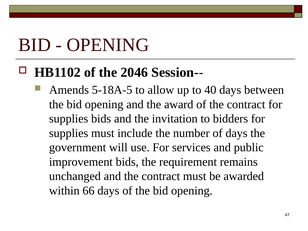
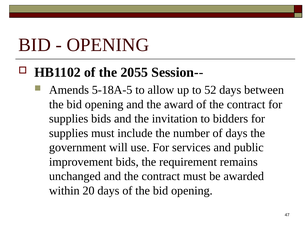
2046: 2046 -> 2055
40: 40 -> 52
66: 66 -> 20
